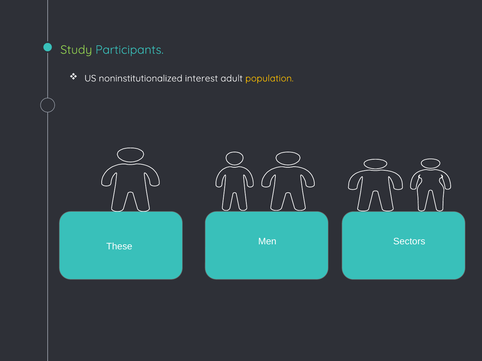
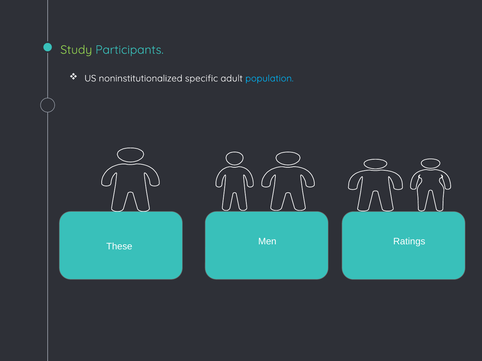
interest: interest -> specific
population colour: yellow -> light blue
Sectors: Sectors -> Ratings
